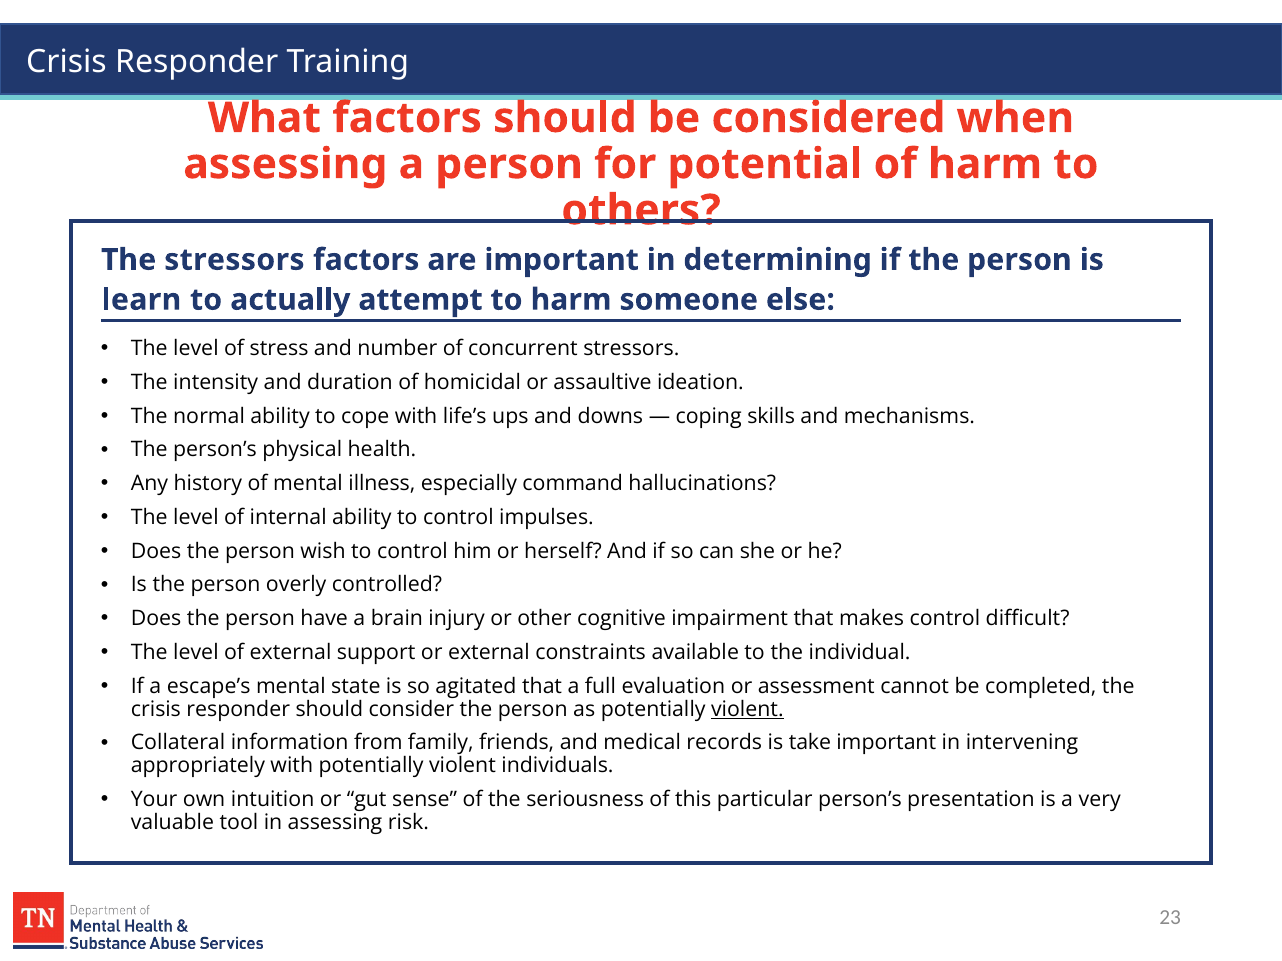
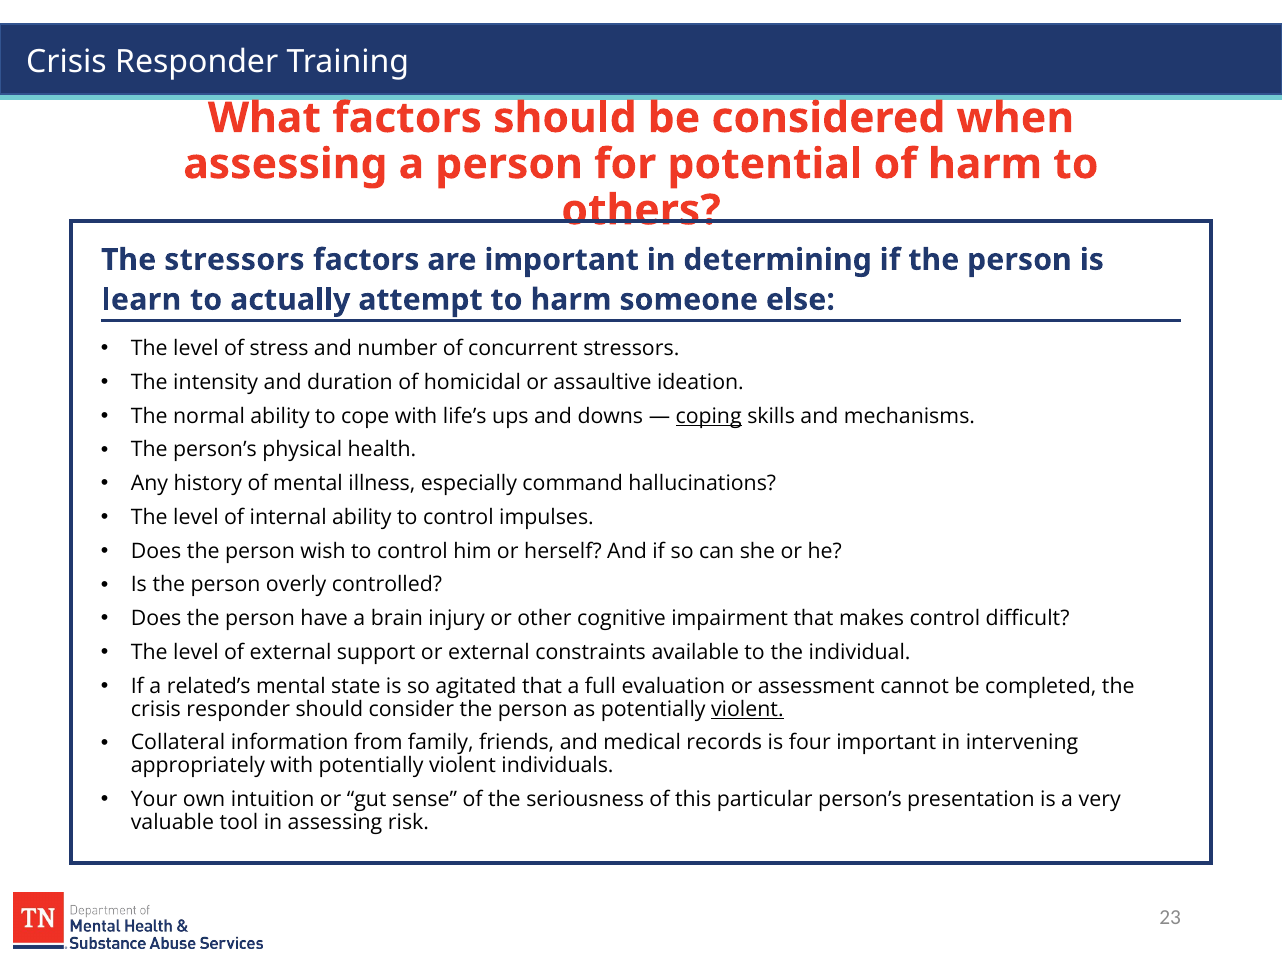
coping underline: none -> present
escape’s: escape’s -> related’s
take: take -> four
